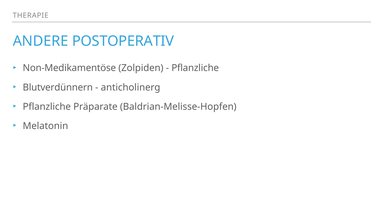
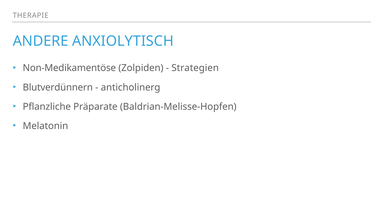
POSTOPERATIV: POSTOPERATIV -> ANXIOLYTISCH
Pflanzliche at (195, 68): Pflanzliche -> Strategien
